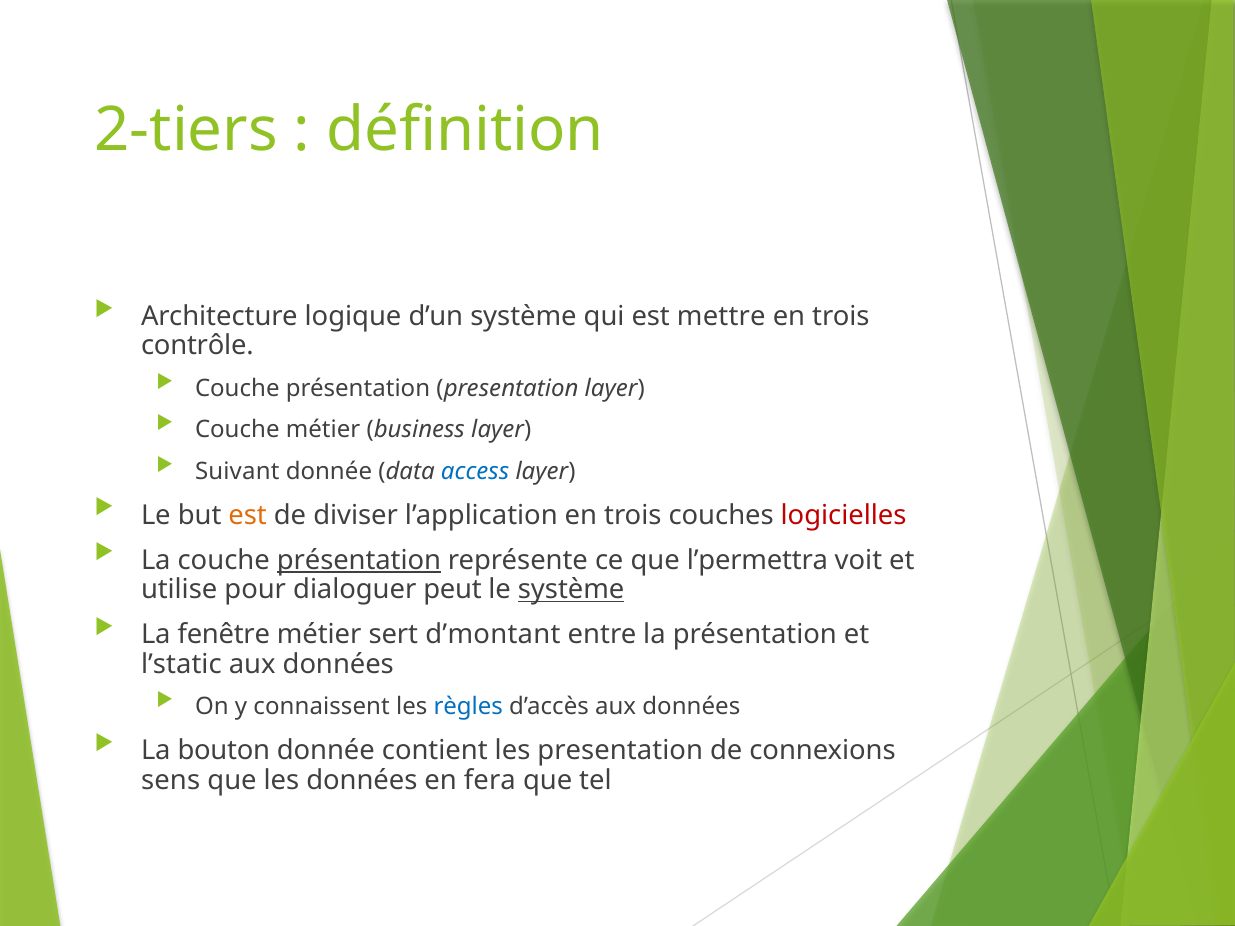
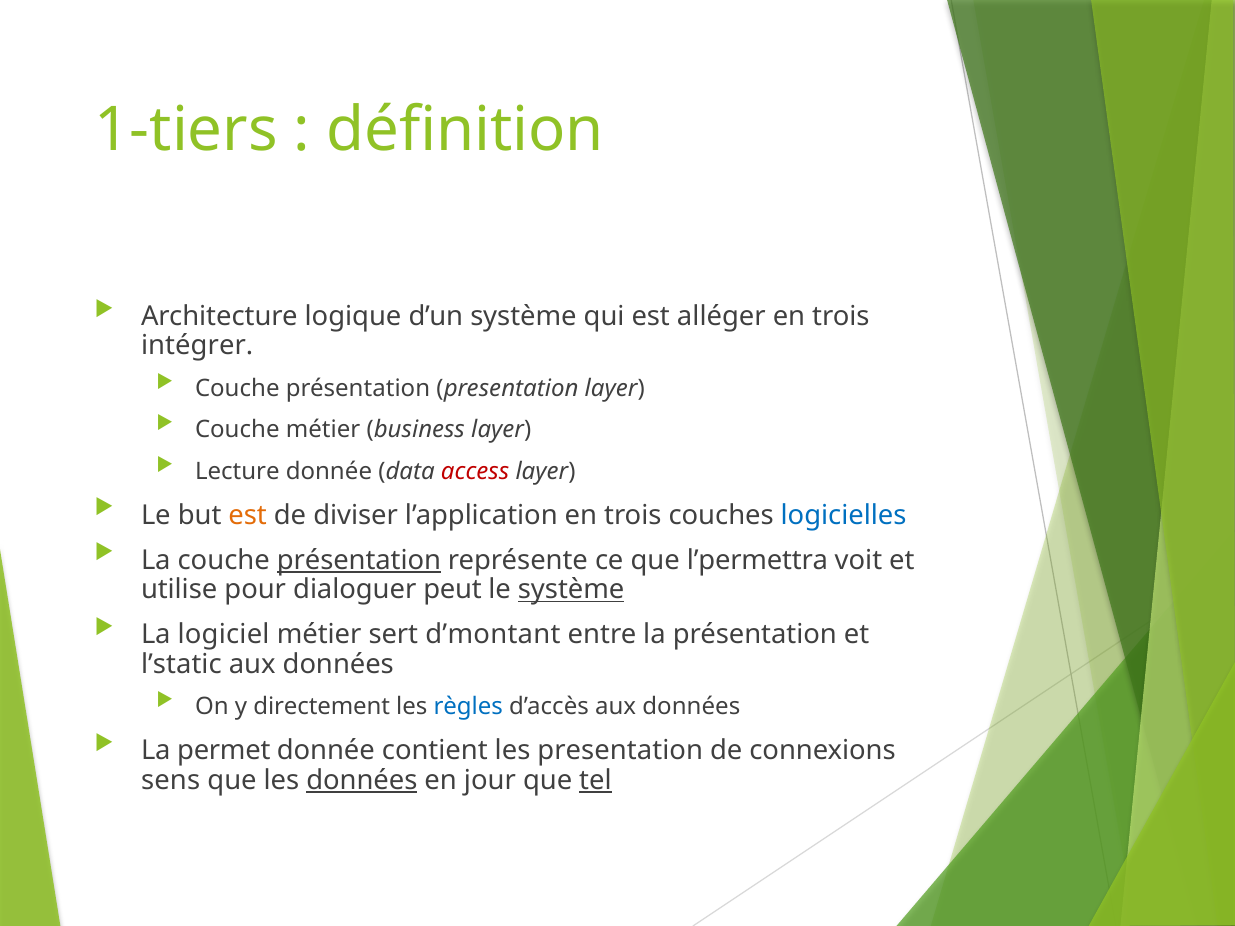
2-tiers: 2-tiers -> 1-tiers
mettre: mettre -> alléger
contrôle: contrôle -> intégrer
Suivant: Suivant -> Lecture
access colour: blue -> red
logicielles colour: red -> blue
fenêtre: fenêtre -> logiciel
connaissent: connaissent -> directement
bouton: bouton -> permet
données at (362, 780) underline: none -> present
fera: fera -> jour
tel underline: none -> present
